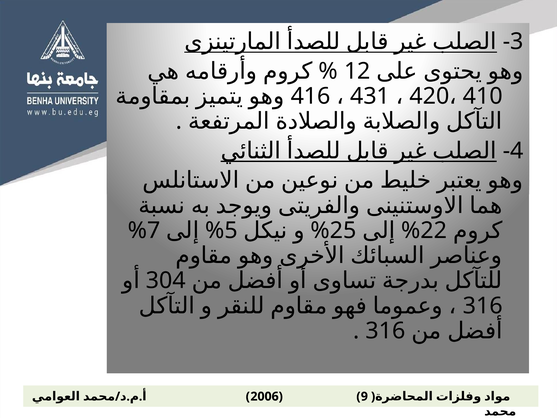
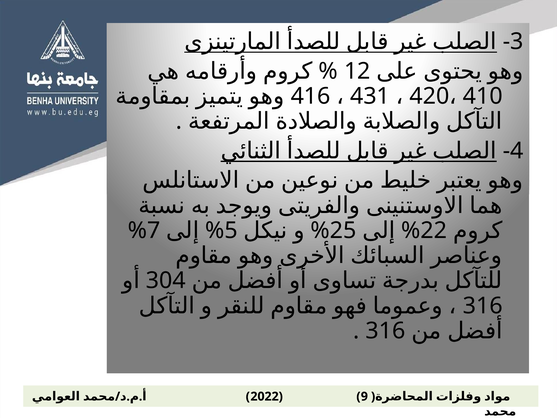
2006: 2006 -> 2022
